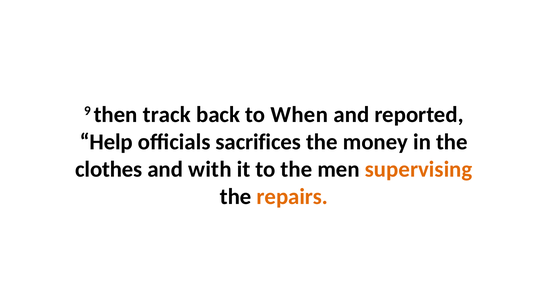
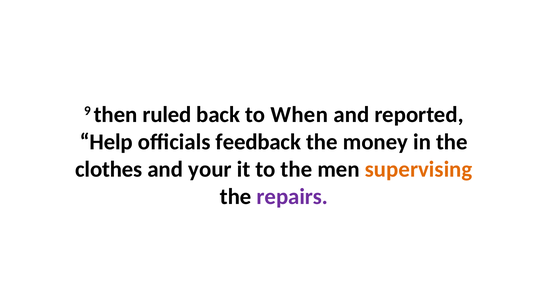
track: track -> ruled
sacrifices: sacrifices -> feedback
with: with -> your
repairs colour: orange -> purple
